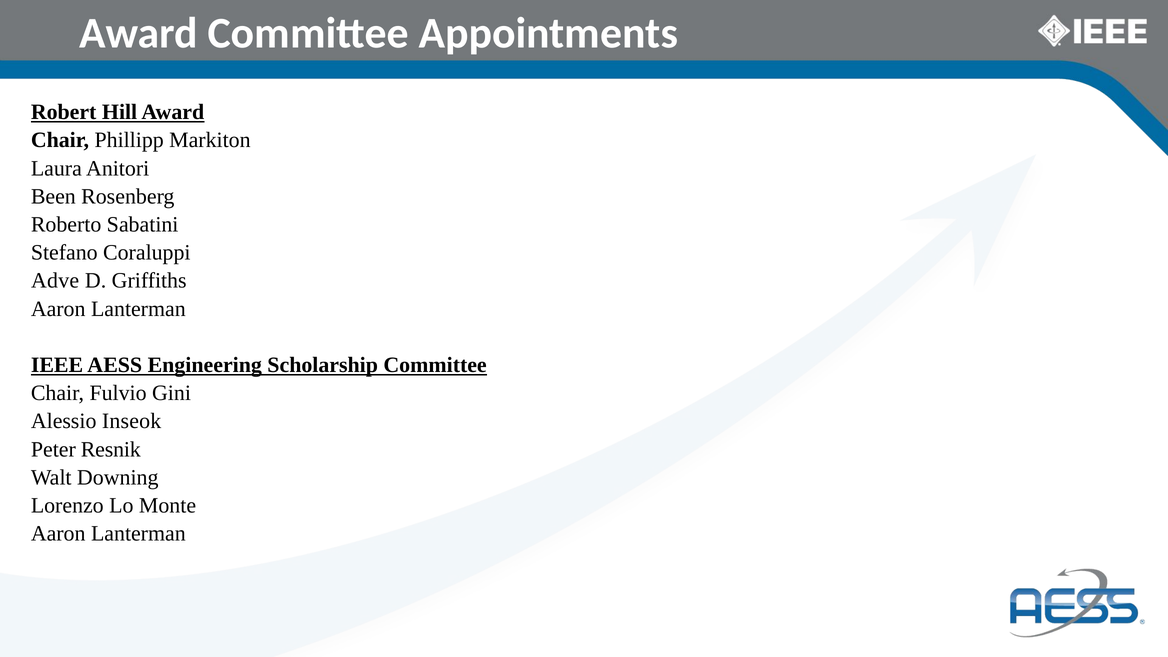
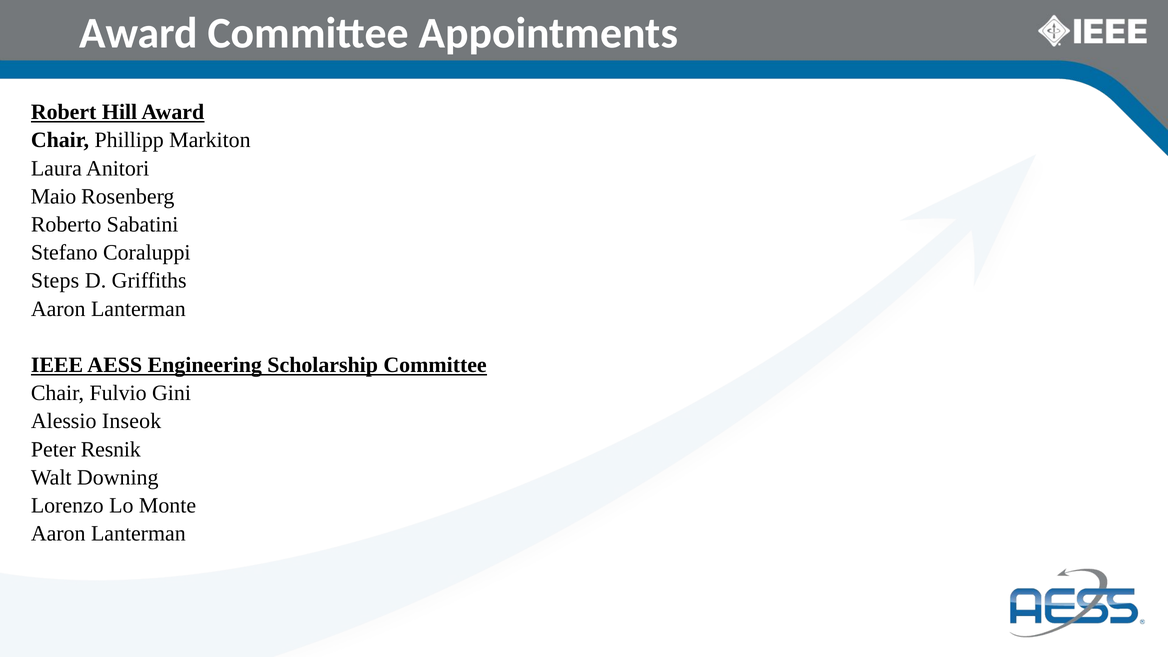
Been: Been -> Maio
Adve: Adve -> Steps
